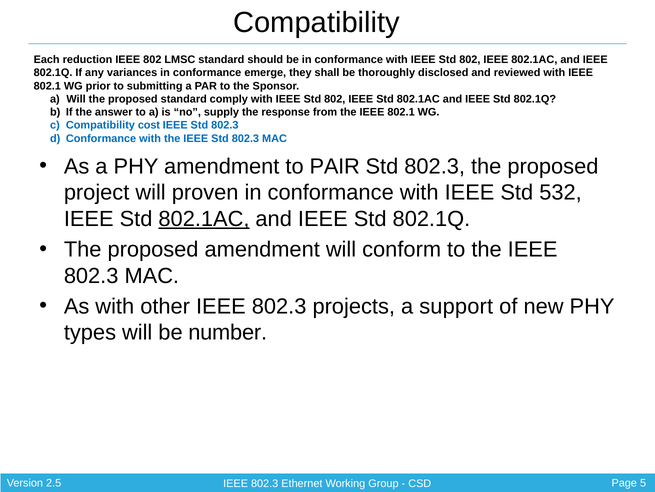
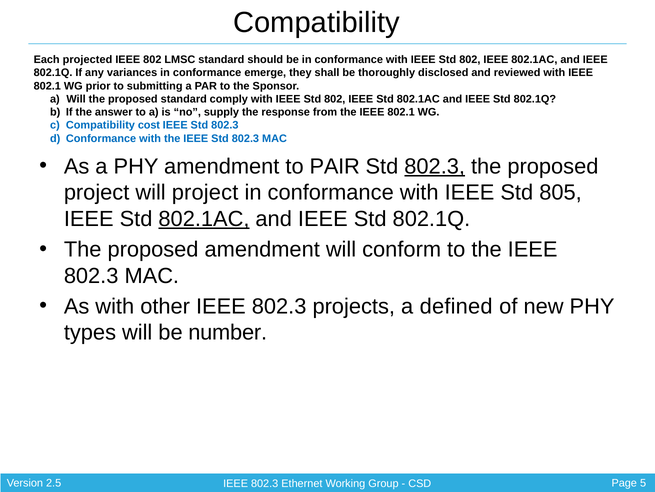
reduction: reduction -> projected
802.3 at (435, 166) underline: none -> present
will proven: proven -> project
532: 532 -> 805
support: support -> defined
